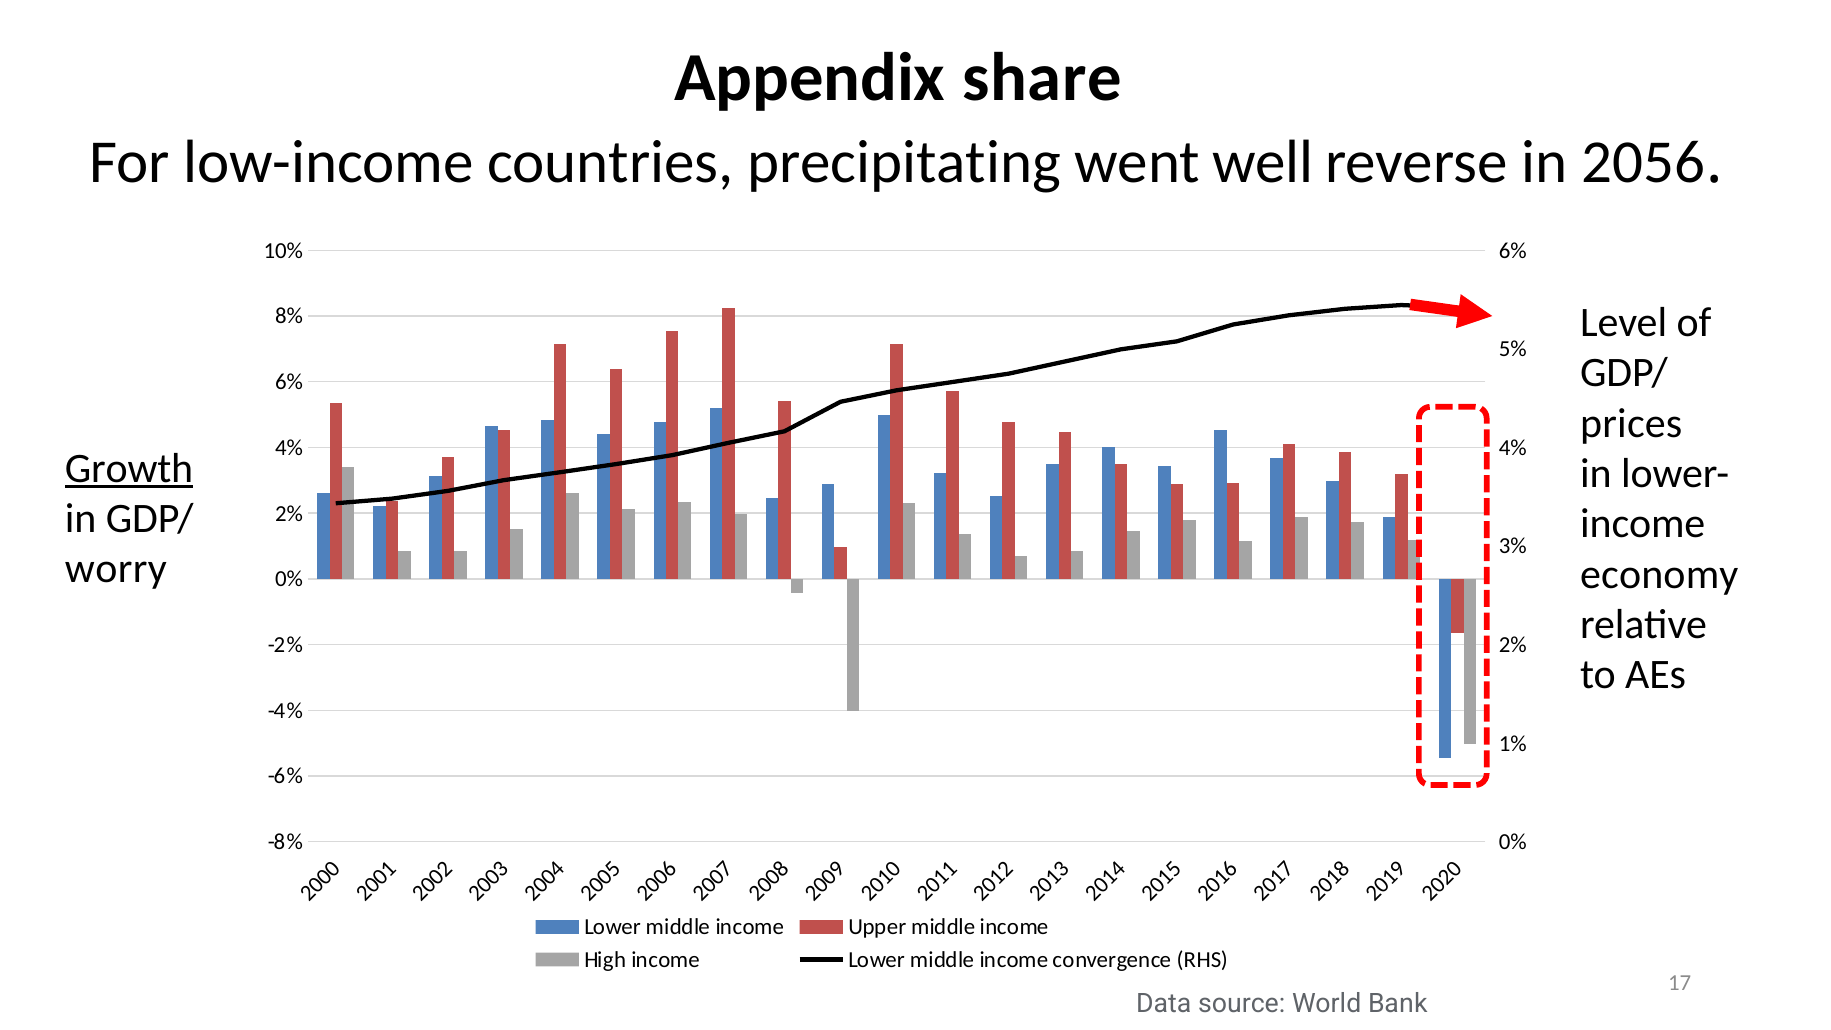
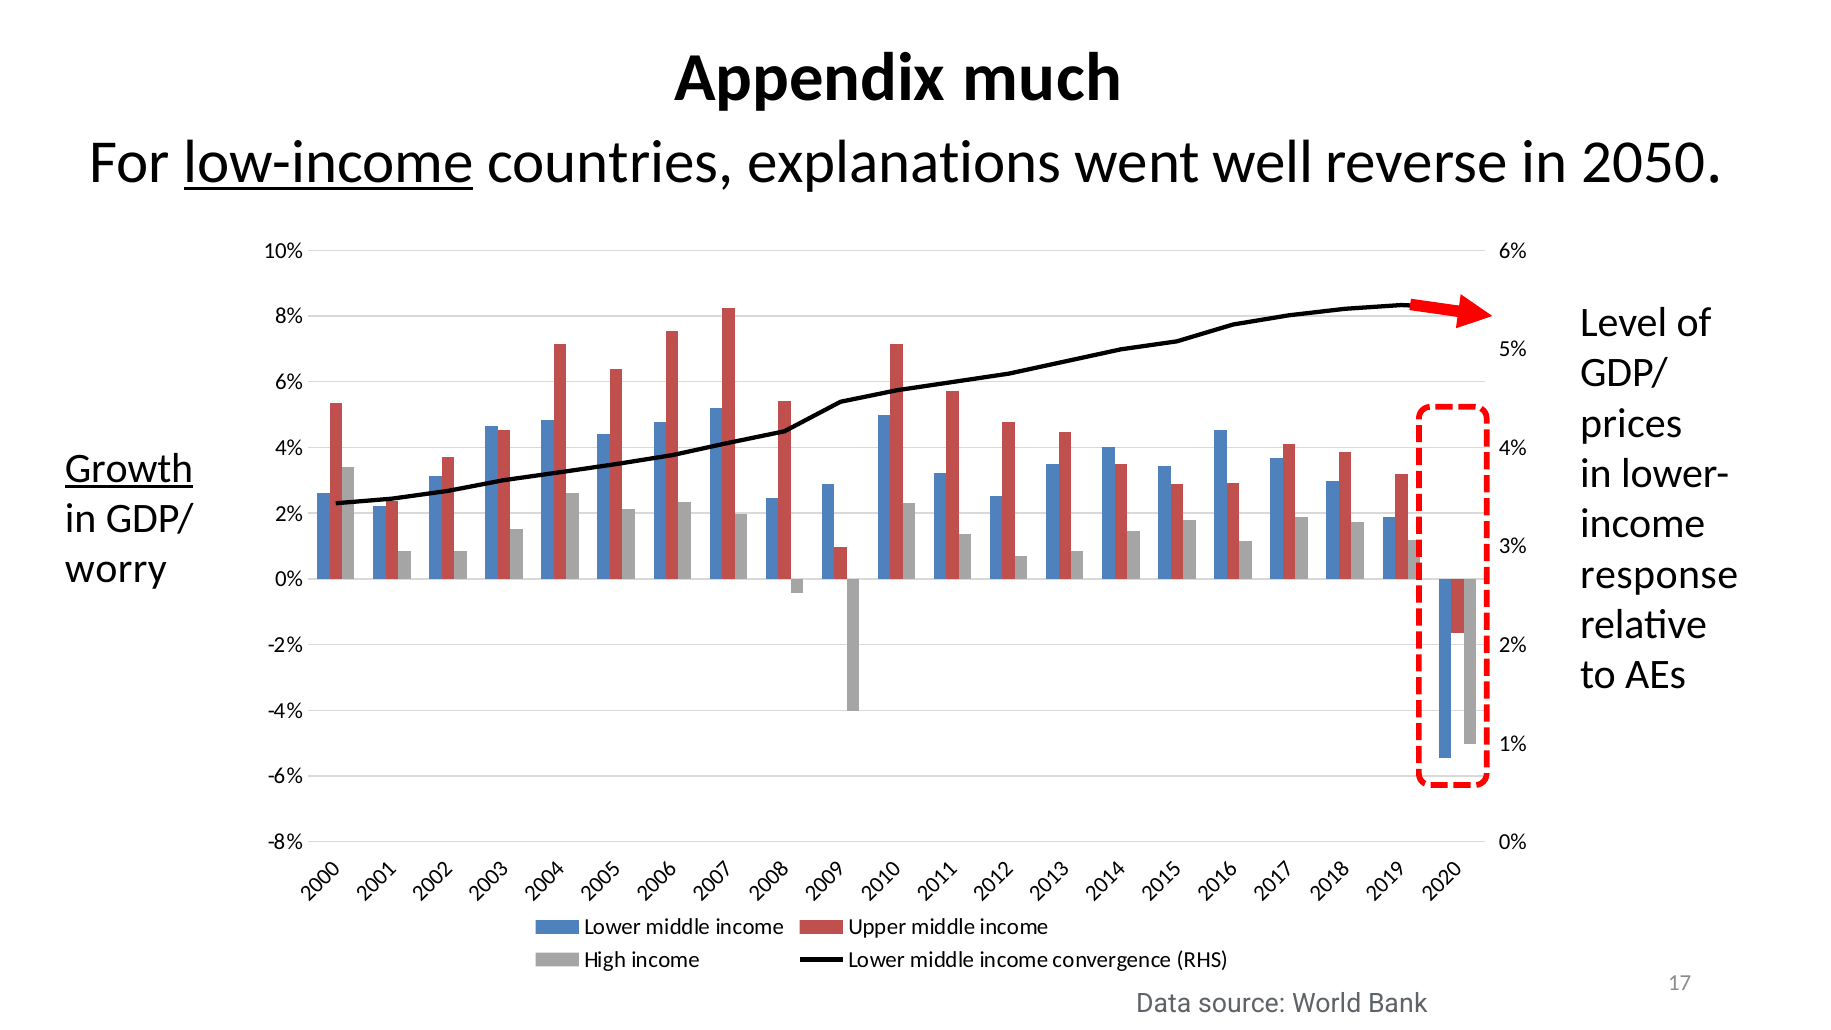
share: share -> much
low-income underline: none -> present
precipitating: precipitating -> explanations
2056: 2056 -> 2050
economy: economy -> response
